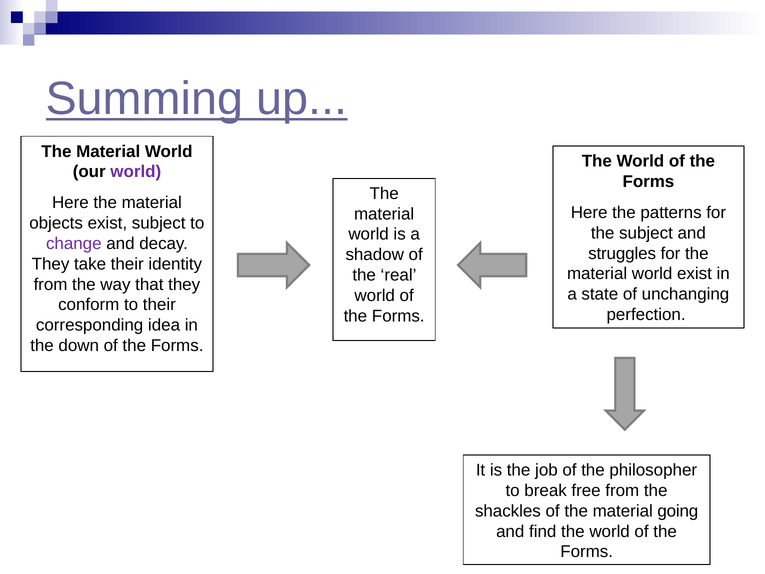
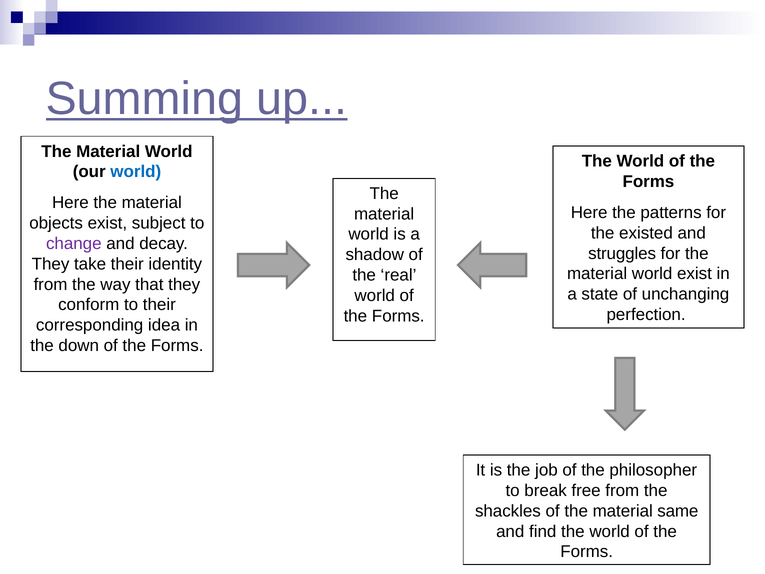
world at (136, 172) colour: purple -> blue
the subject: subject -> existed
going: going -> same
